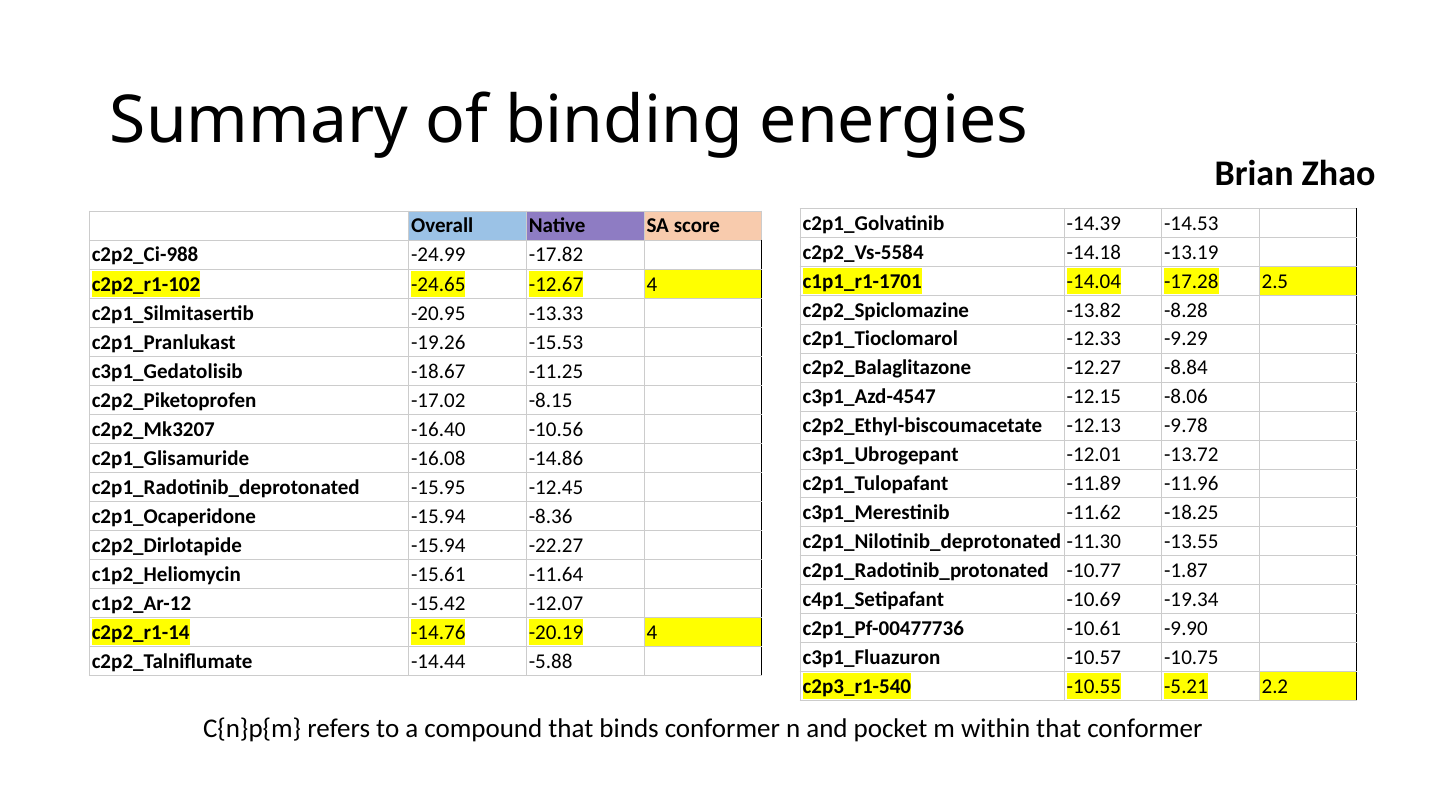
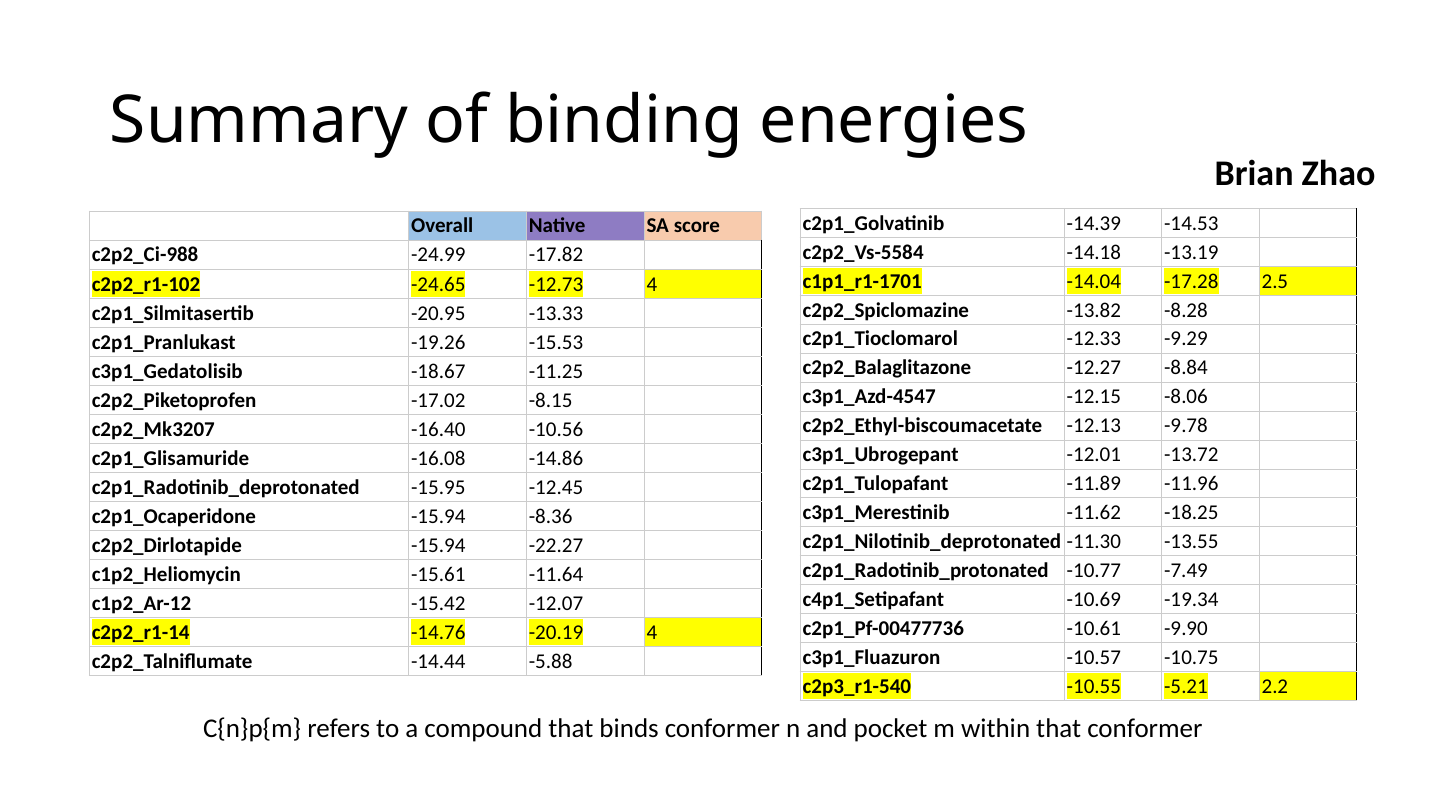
-12.67: -12.67 -> -12.73
-1.87: -1.87 -> -7.49
